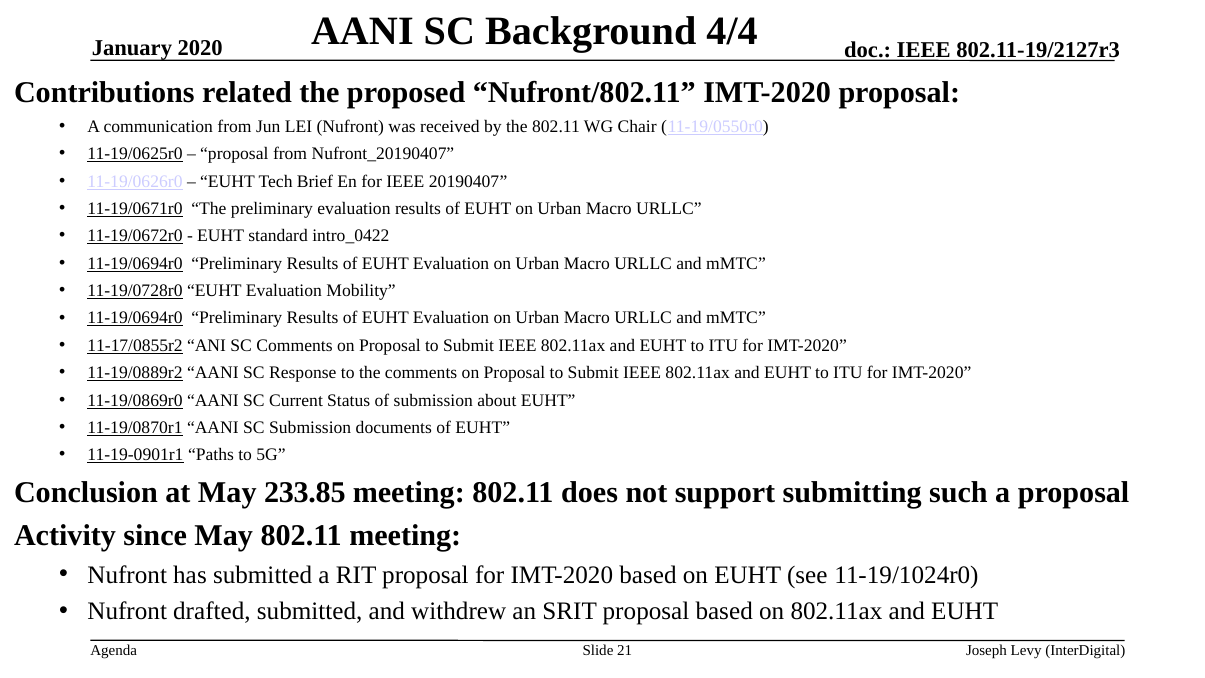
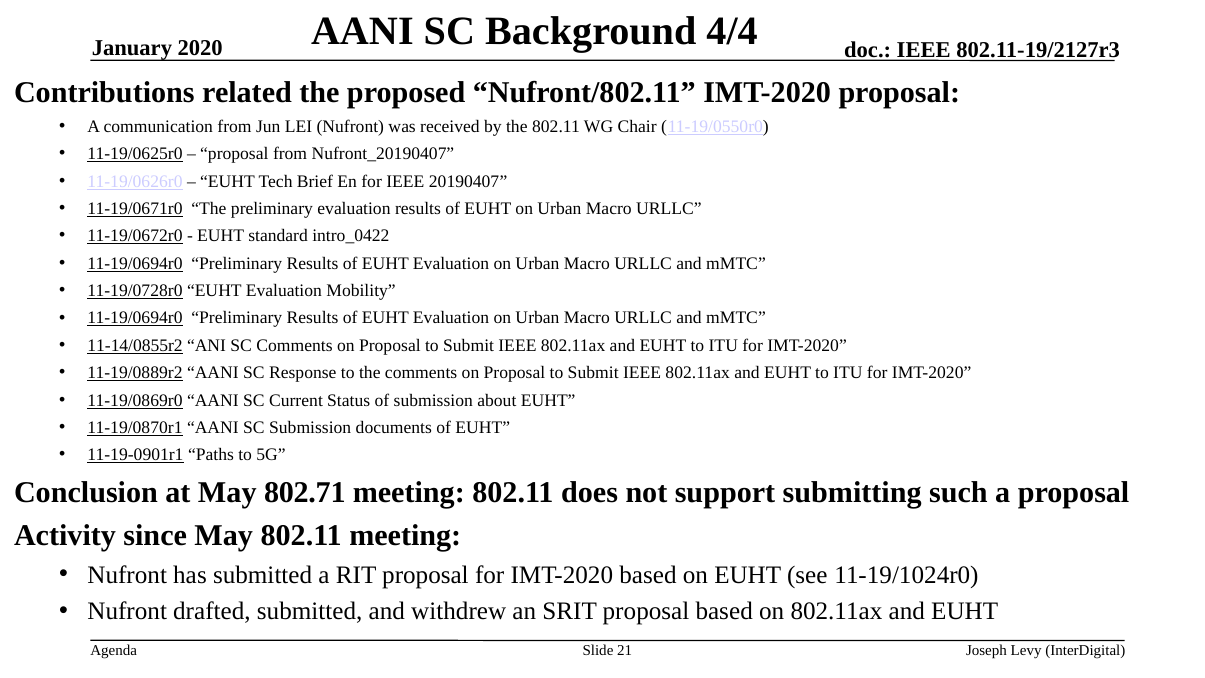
11-17/0855r2: 11-17/0855r2 -> 11-14/0855r2
233.85: 233.85 -> 802.71
